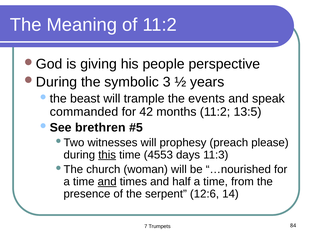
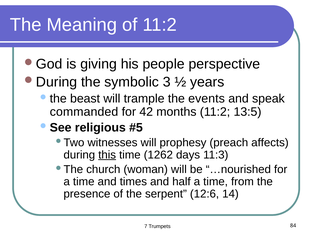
brethren: brethren -> religious
please: please -> affects
4553: 4553 -> 1262
and at (107, 182) underline: present -> none
